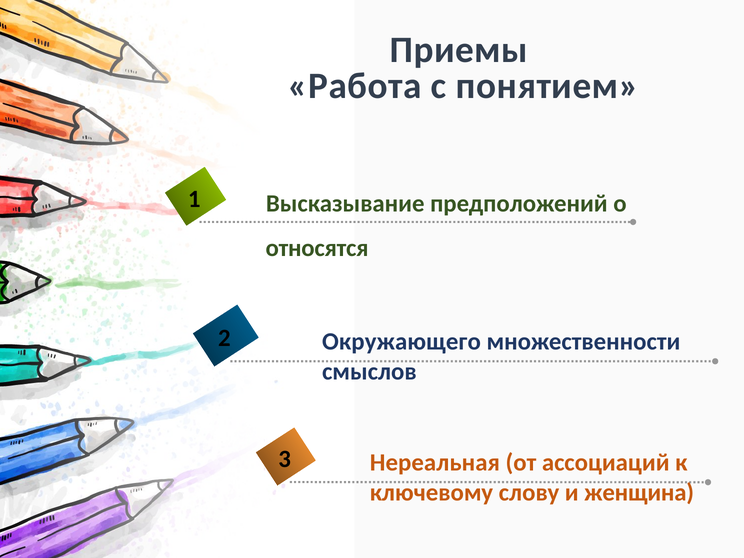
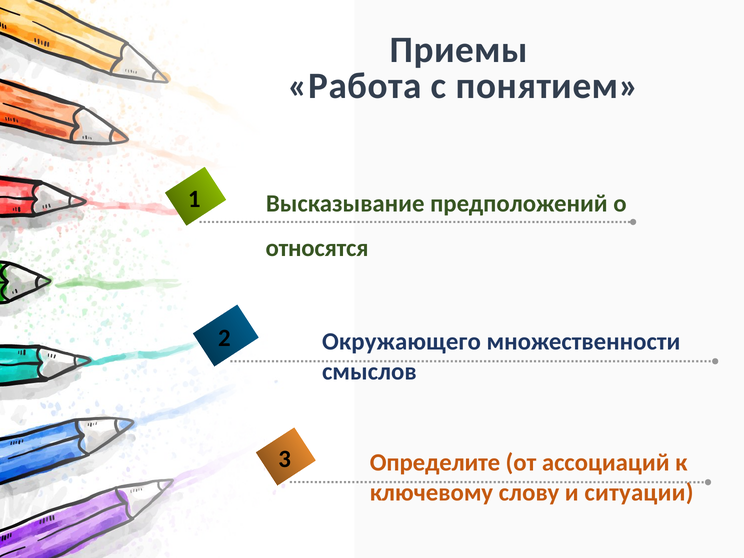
Нереальная: Нереальная -> Определите
женщина: женщина -> ситуации
